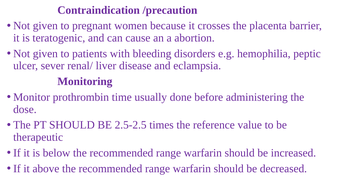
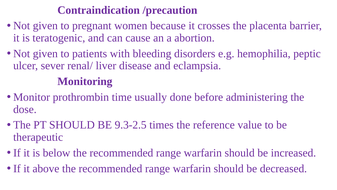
2.5-2.5: 2.5-2.5 -> 9.3-2.5
